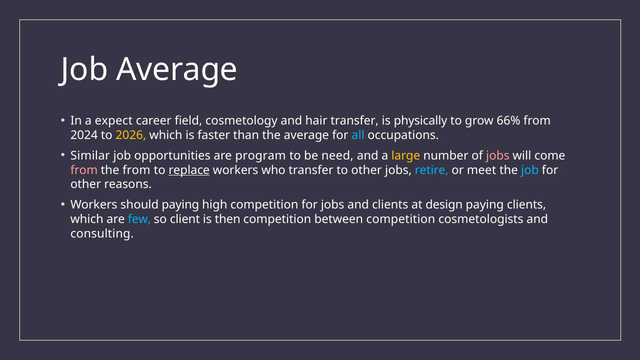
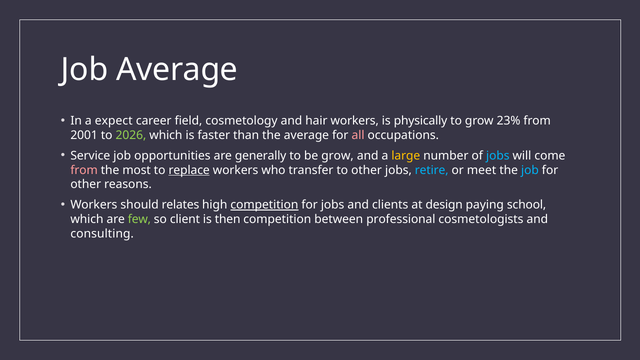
hair transfer: transfer -> workers
66%: 66% -> 23%
2024: 2024 -> 2001
2026 colour: yellow -> light green
all colour: light blue -> pink
Similar: Similar -> Service
program: program -> generally
be need: need -> grow
jobs at (498, 156) colour: pink -> light blue
the from: from -> most
should paying: paying -> relates
competition at (264, 205) underline: none -> present
paying clients: clients -> school
few colour: light blue -> light green
between competition: competition -> professional
